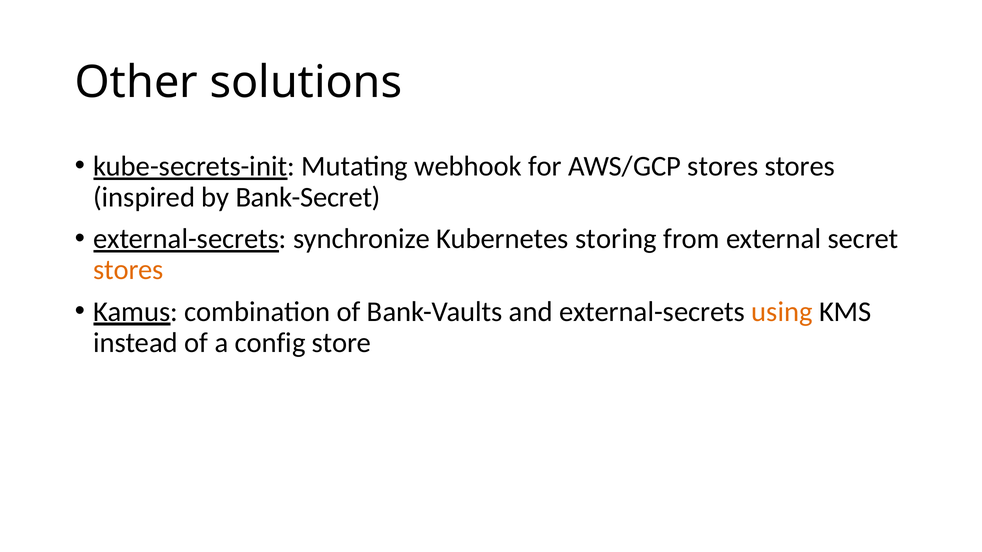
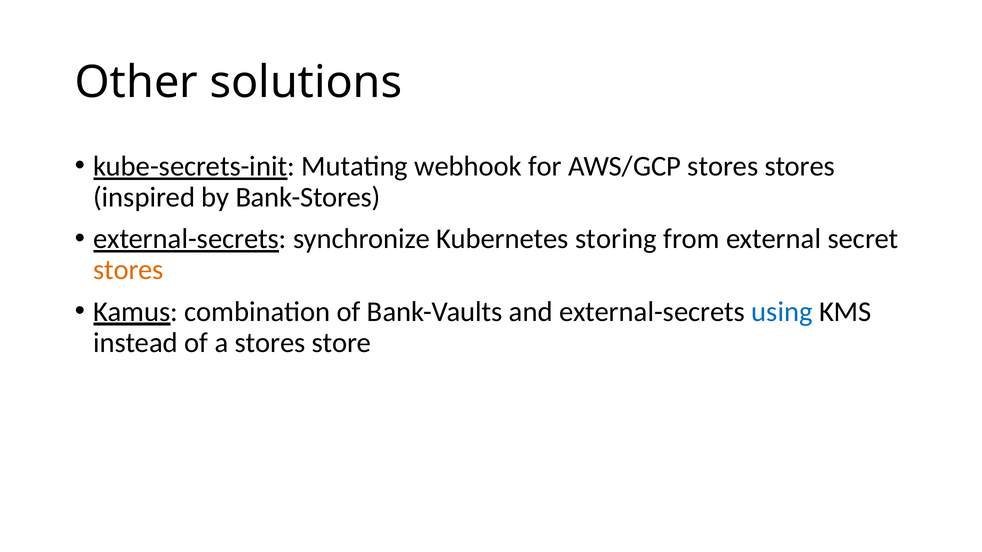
Bank-Secret: Bank-Secret -> Bank-Stores
using colour: orange -> blue
a config: config -> stores
